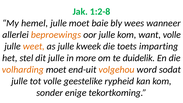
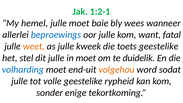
1:2-8: 1:2-8 -> 1:2-1
beproewings colour: orange -> blue
want volle: volle -> fatal
toets imparting: imparting -> geestelike
in more: more -> moet
volharding colour: orange -> blue
